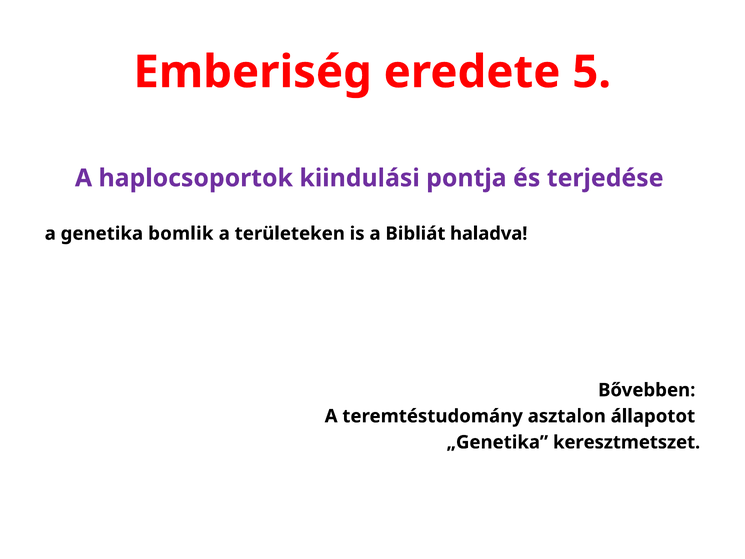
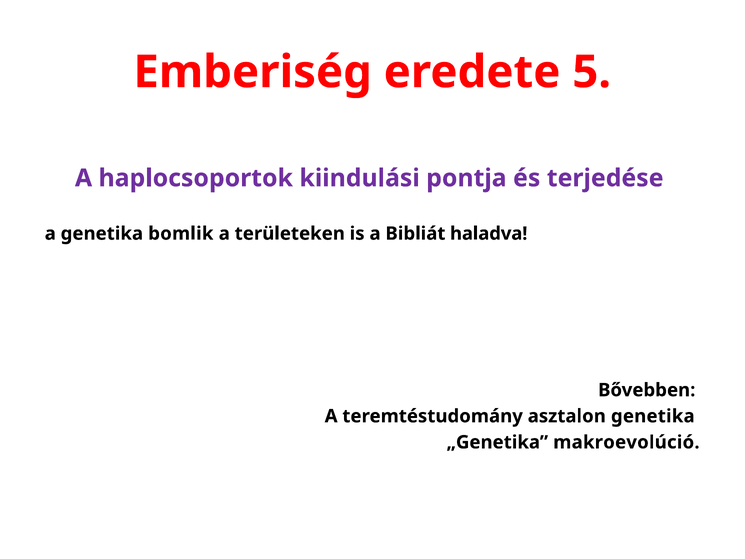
asztalon állapotot: állapotot -> genetika
keresztmetszet: keresztmetszet -> makroevolúció
